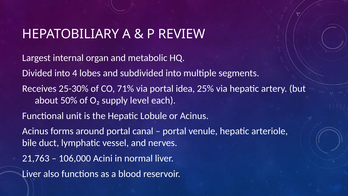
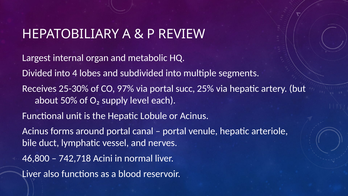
71%: 71% -> 97%
idea: idea -> succ
21,763: 21,763 -> 46,800
106,000: 106,000 -> 742,718
